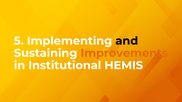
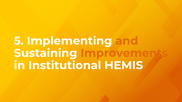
and colour: black -> orange
